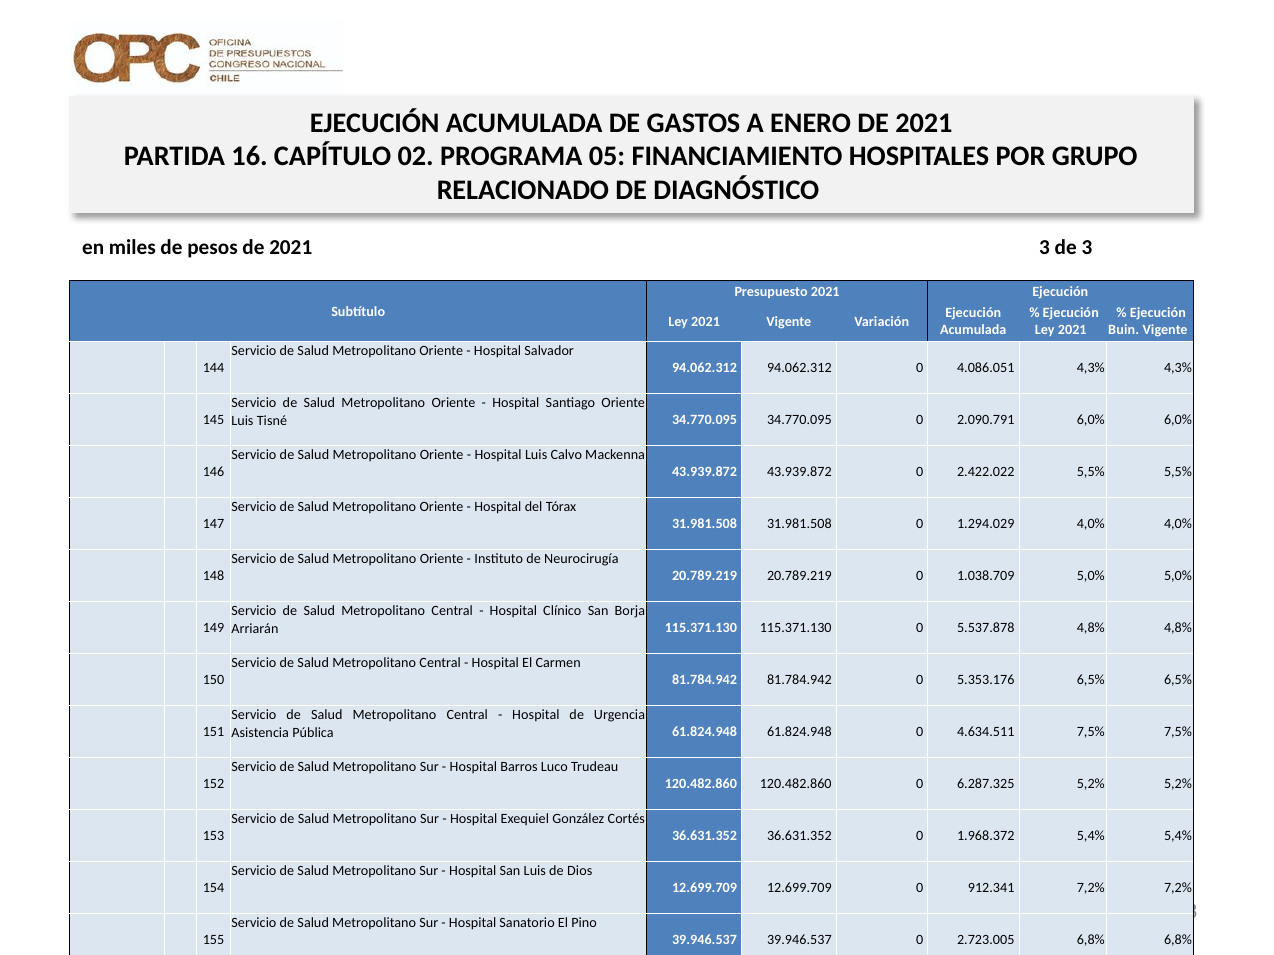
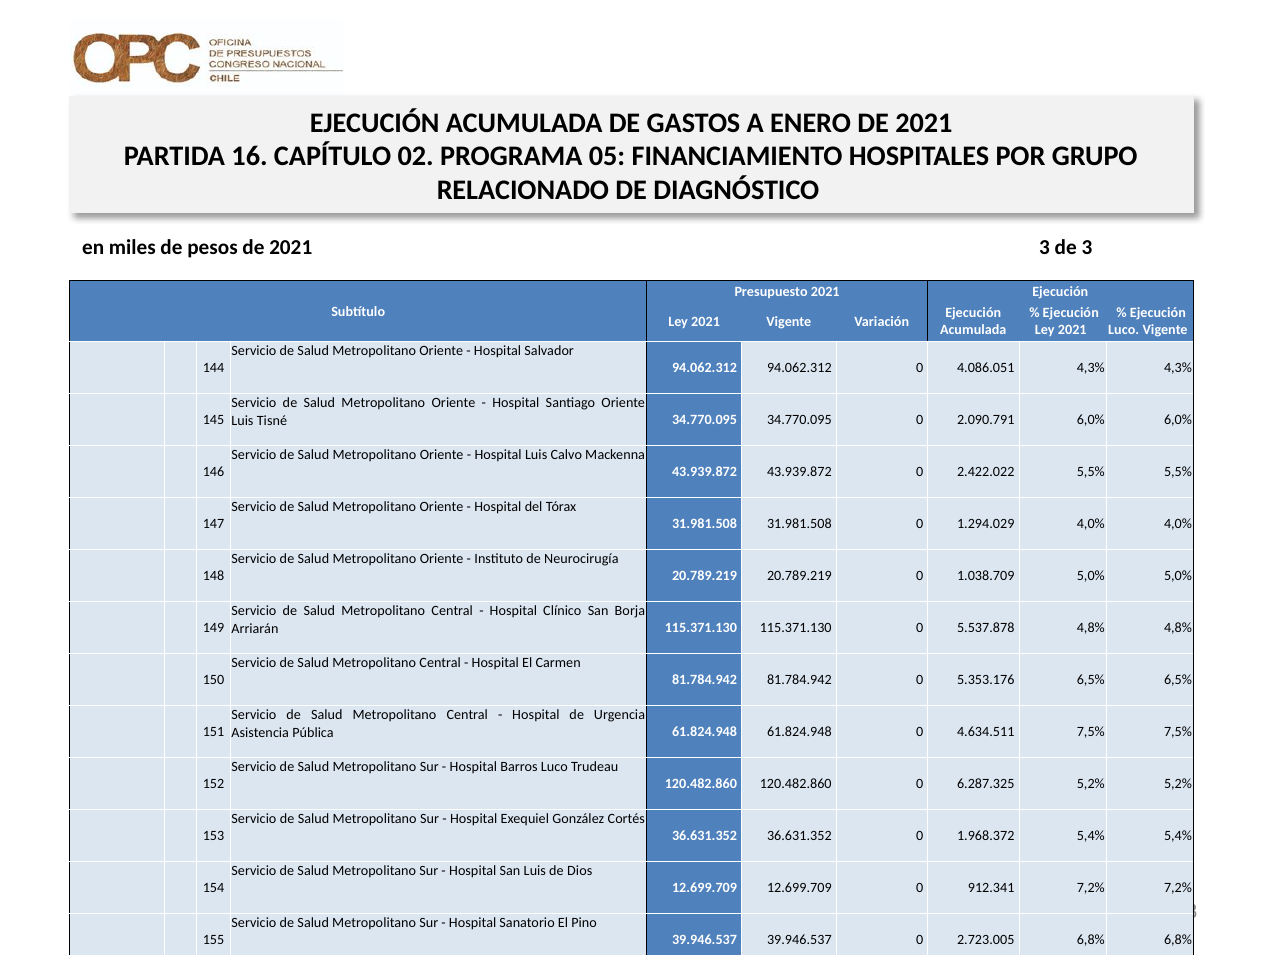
Buin at (1124, 330): Buin -> Luco
